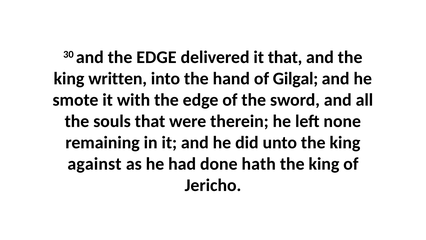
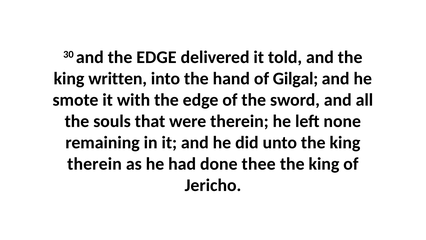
it that: that -> told
against at (94, 164): against -> therein
hath: hath -> thee
